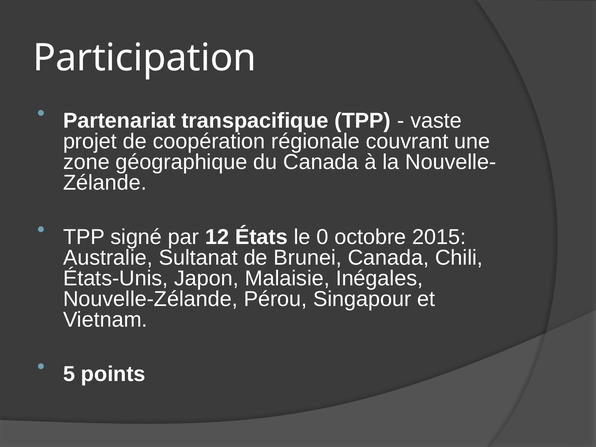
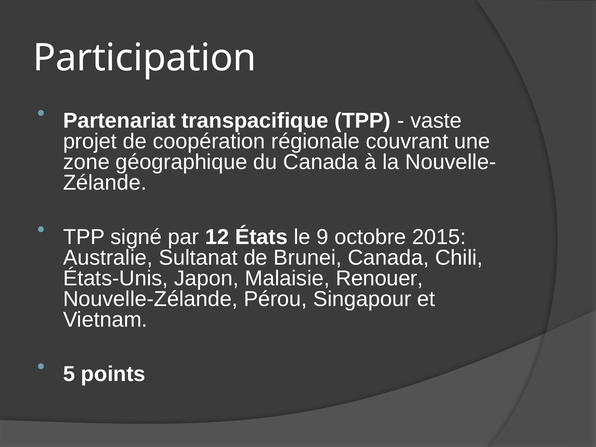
0: 0 -> 9
Inégales: Inégales -> Renouer
